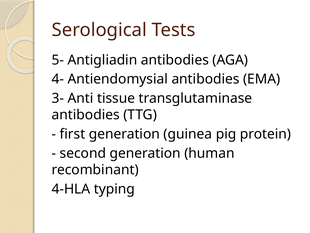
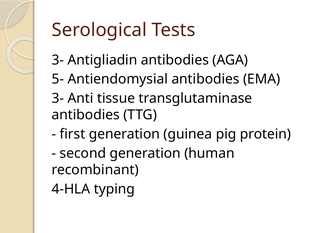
5- at (58, 60): 5- -> 3-
4-: 4- -> 5-
